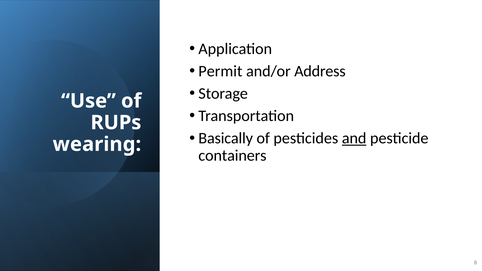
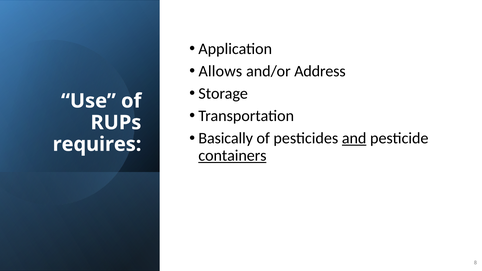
Permit: Permit -> Allows
wearing: wearing -> requires
containers underline: none -> present
